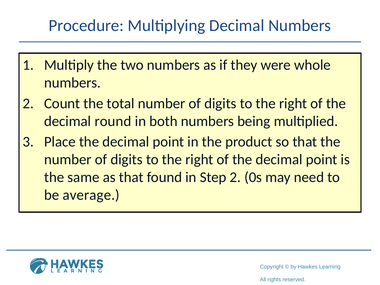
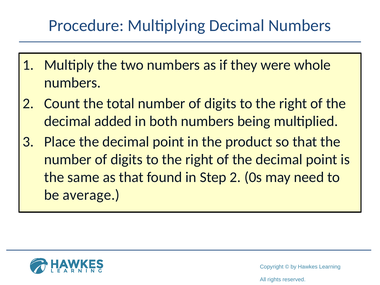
round: round -> added
